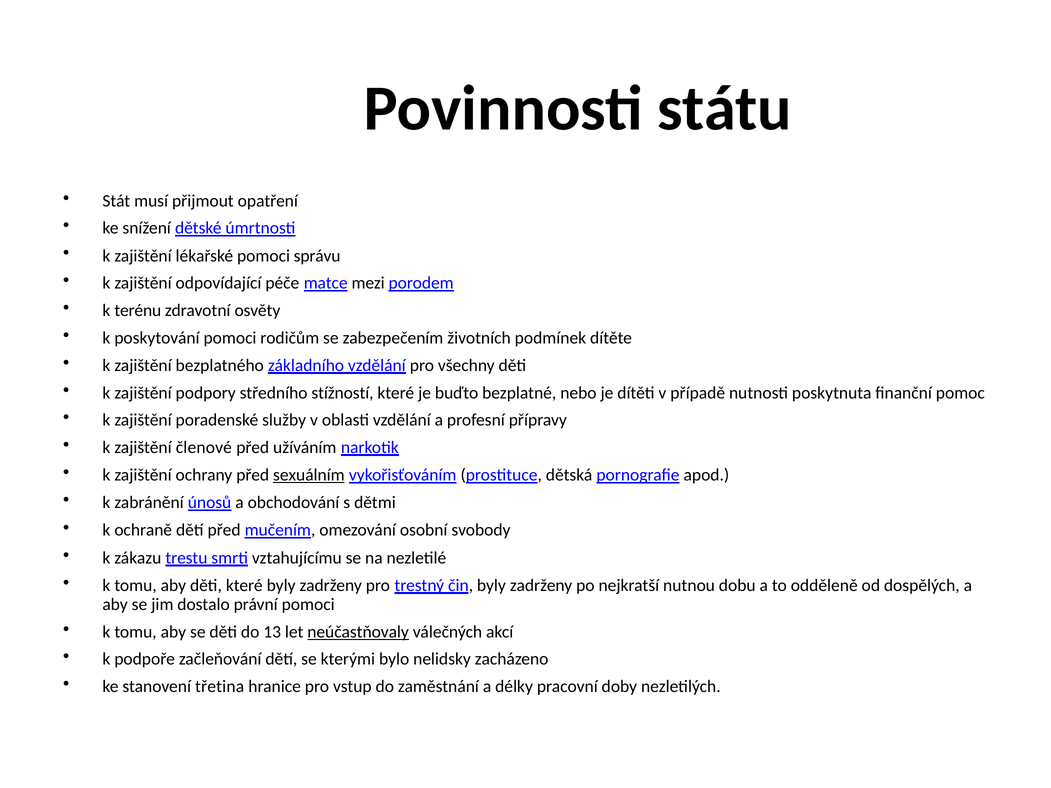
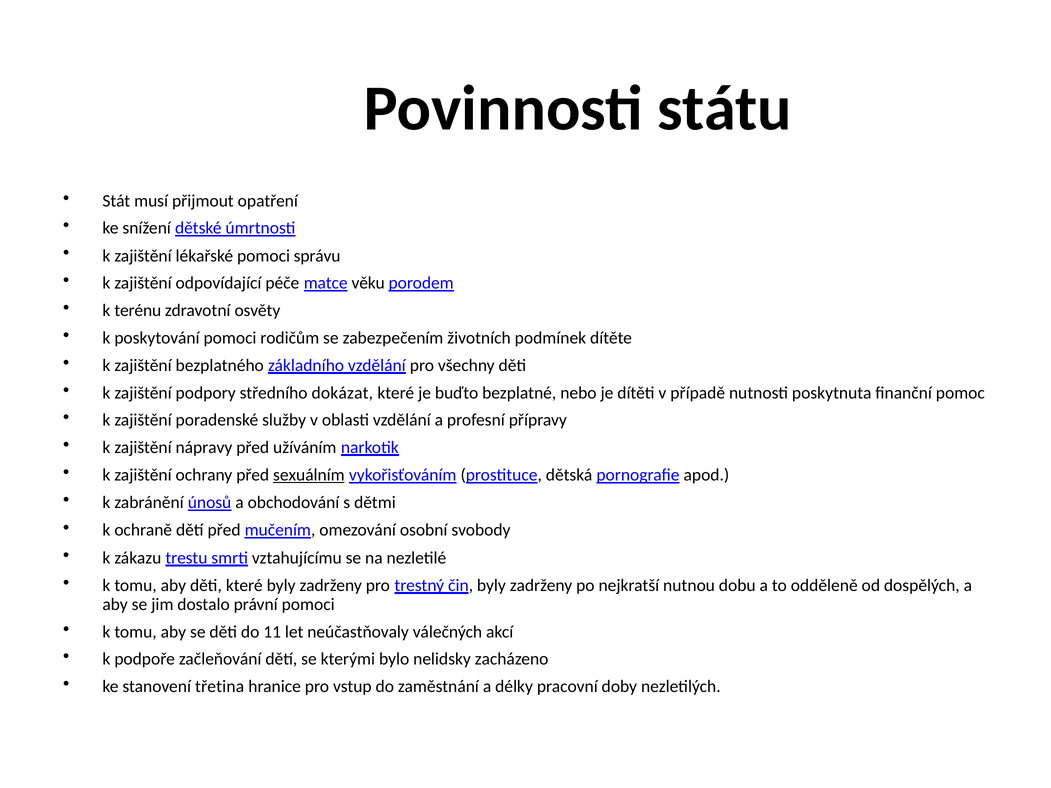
mezi: mezi -> věku
stížností: stížností -> dokázat
členové: členové -> nápravy
13: 13 -> 11
neúčastňovaly underline: present -> none
